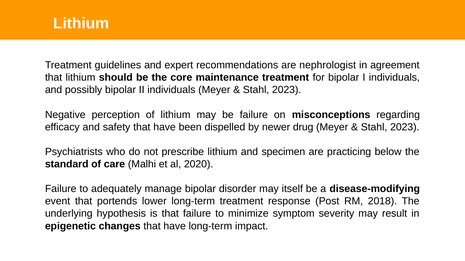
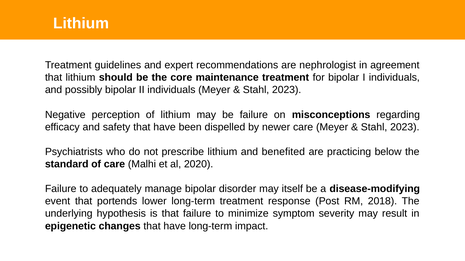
newer drug: drug -> care
specimen: specimen -> benefited
